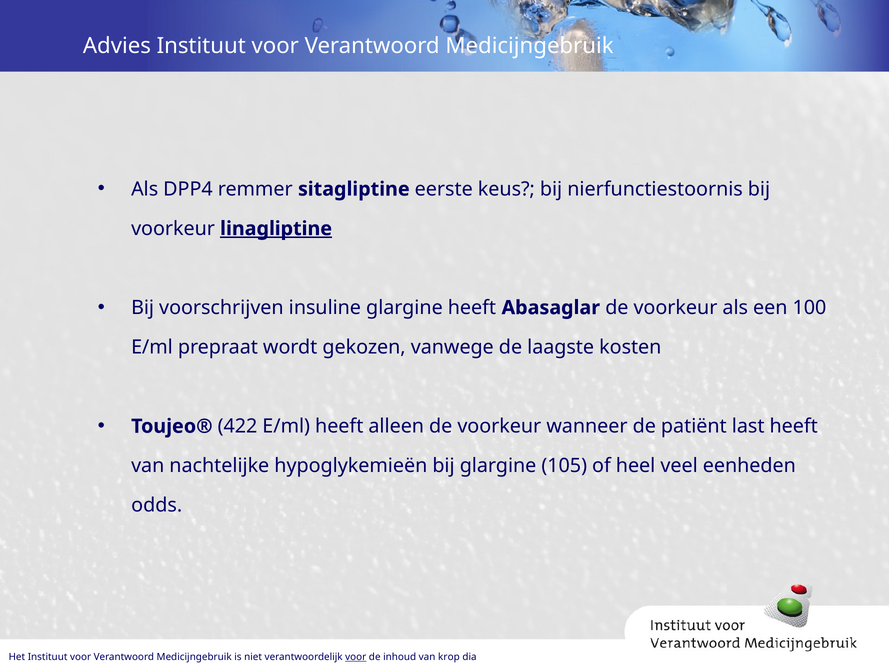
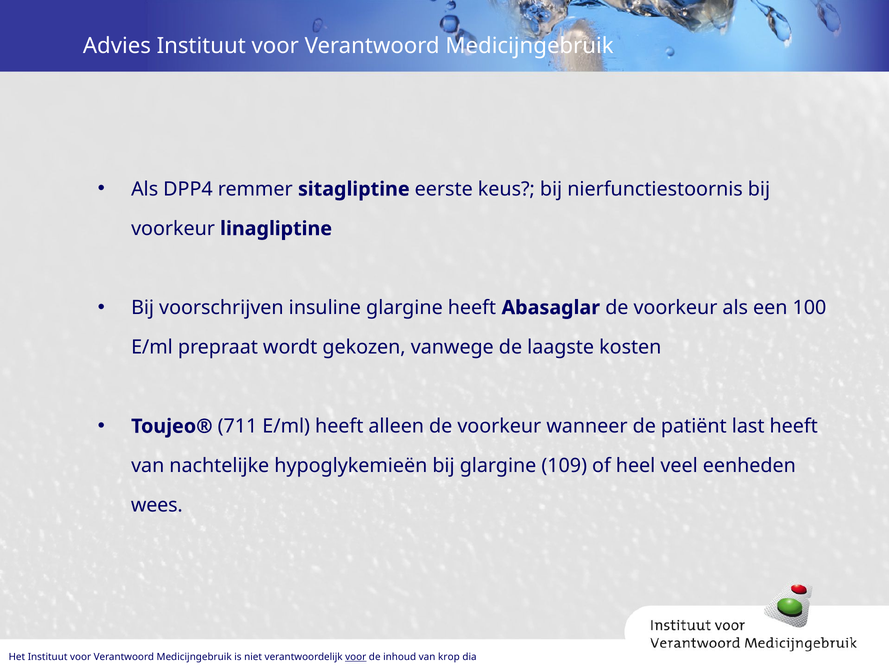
linagliptine underline: present -> none
422: 422 -> 711
105: 105 -> 109
odds: odds -> wees
